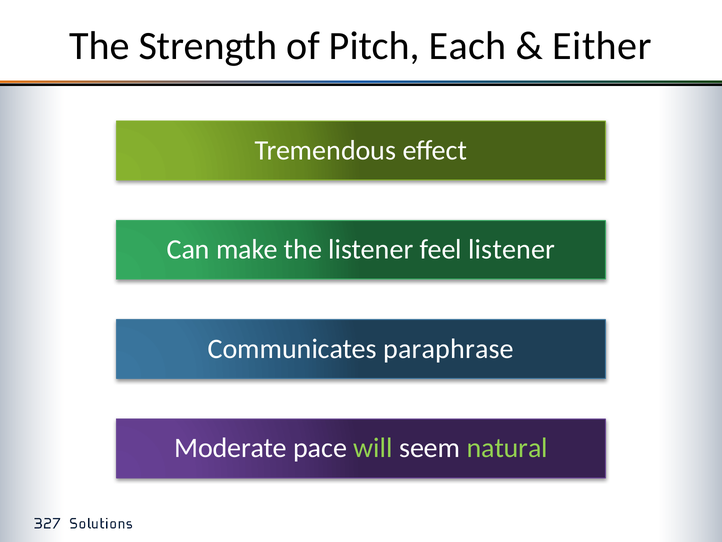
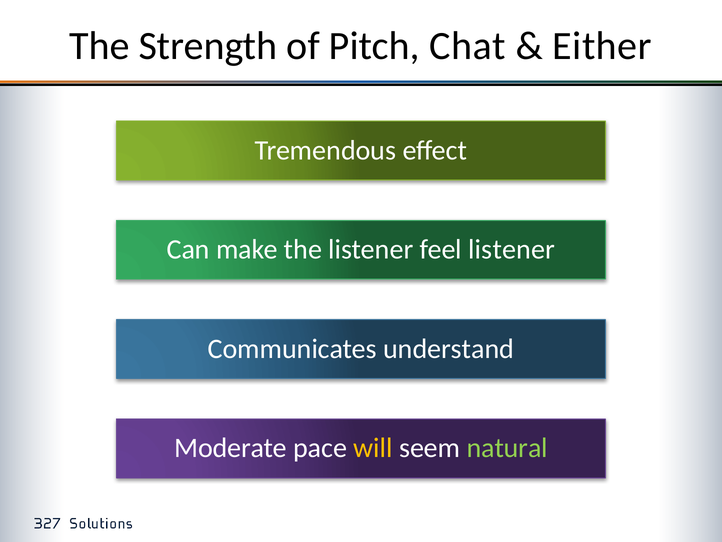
Each: Each -> Chat
paraphrase: paraphrase -> understand
will colour: light green -> yellow
